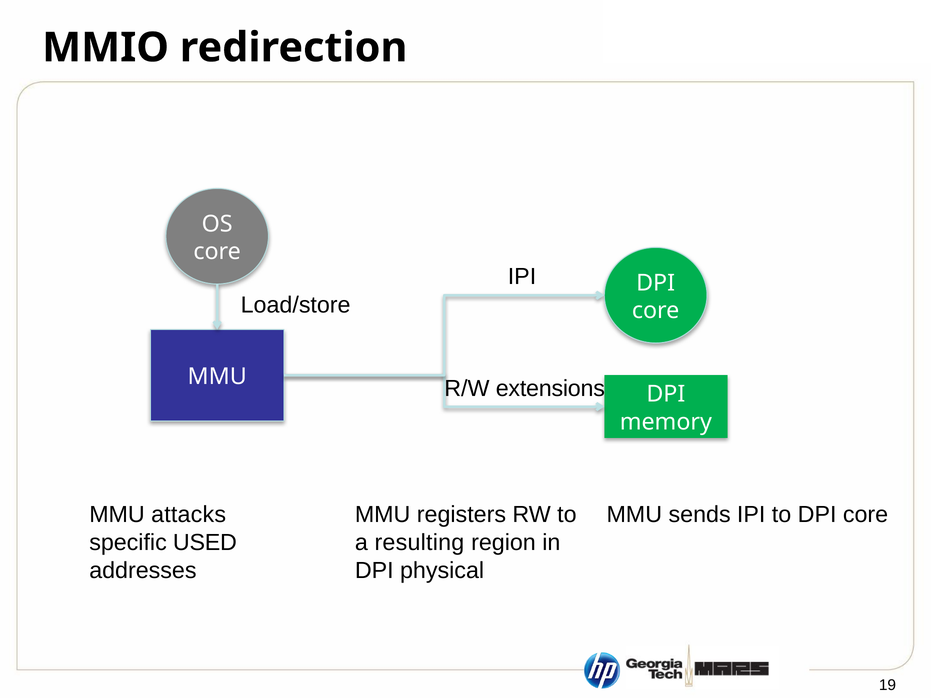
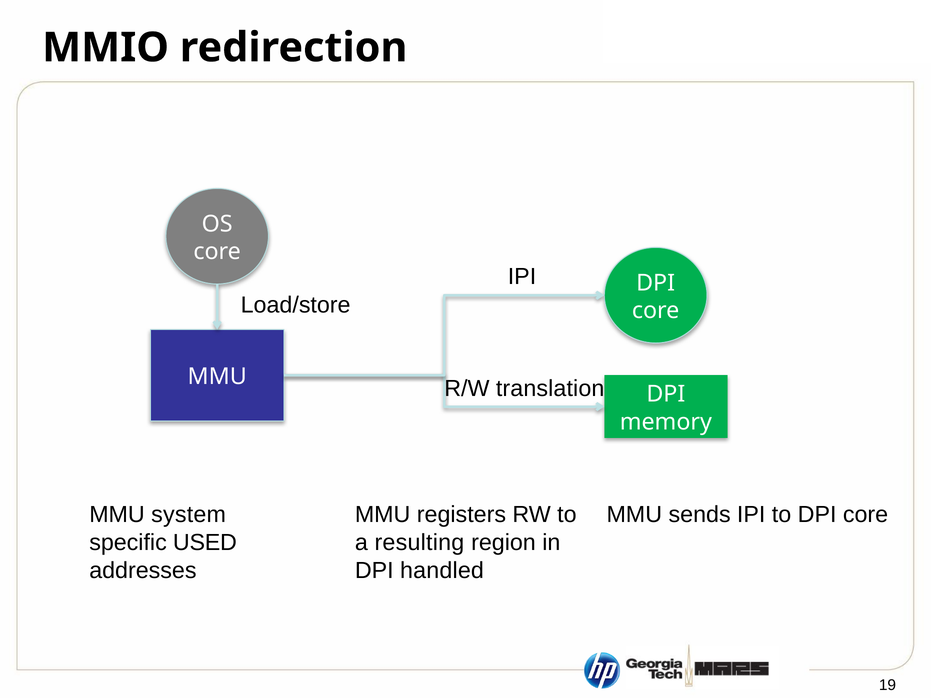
extensions: extensions -> translation
attacks: attacks -> system
physical: physical -> handled
